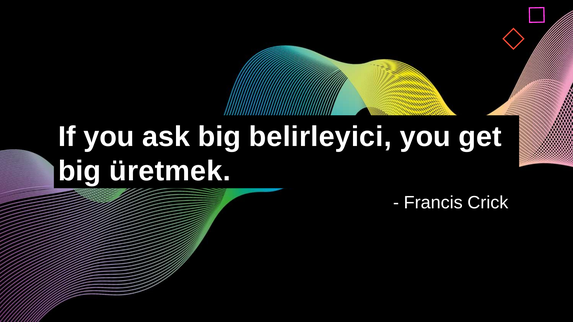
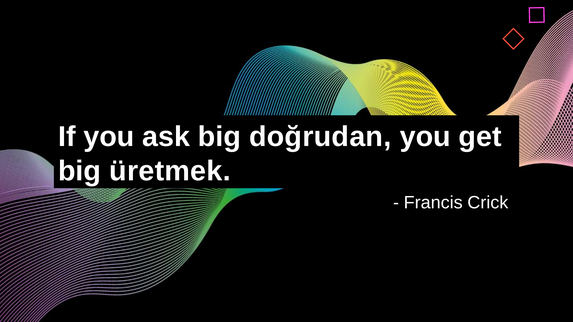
belirleyici: belirleyici -> doğrudan
